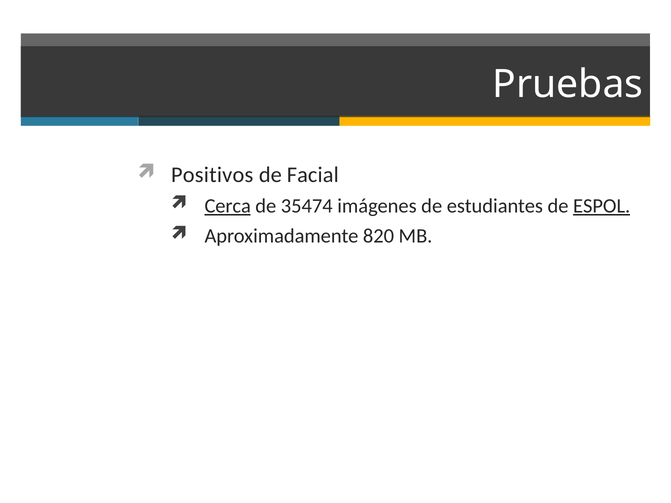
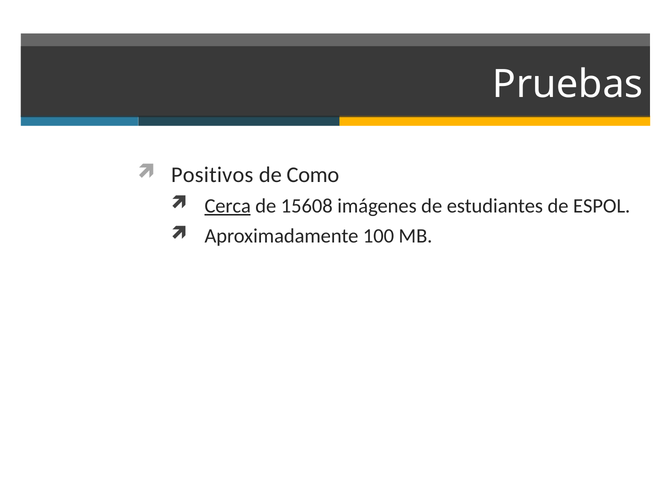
Facial: Facial -> Como
35474: 35474 -> 15608
ESPOL underline: present -> none
820: 820 -> 100
